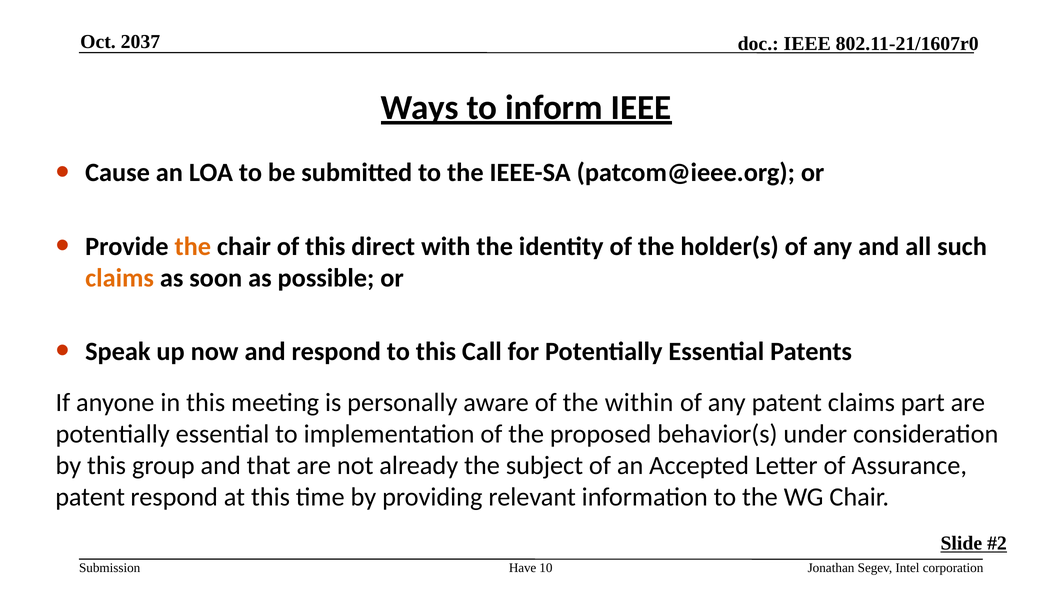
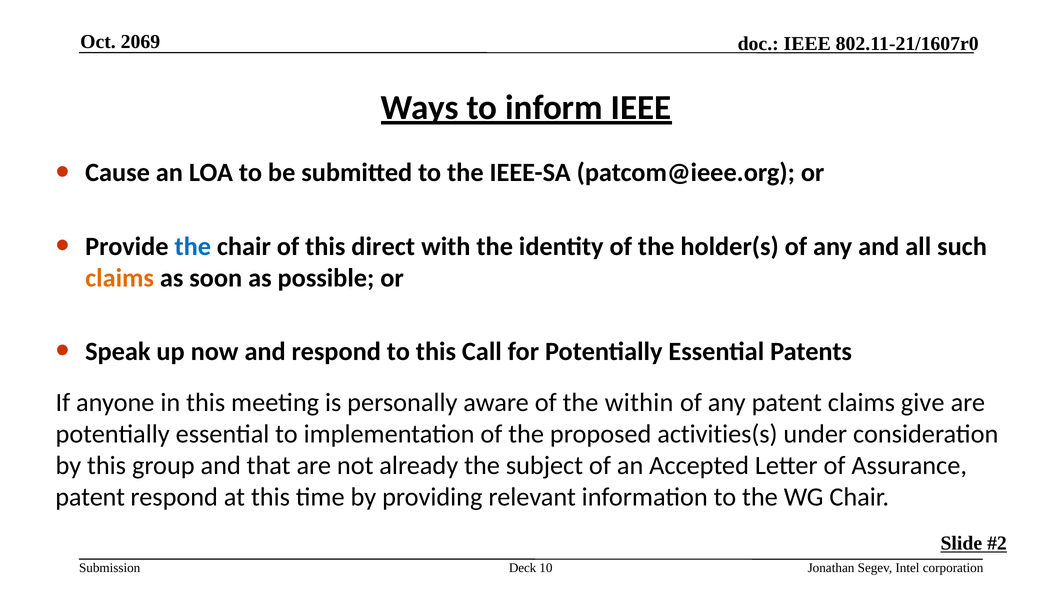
2037: 2037 -> 2069
the at (193, 247) colour: orange -> blue
part: part -> give
behavior(s: behavior(s -> activities(s
Have: Have -> Deck
